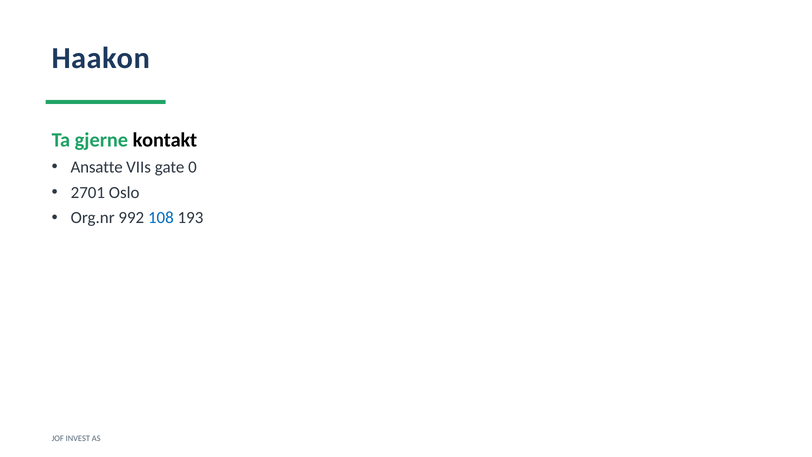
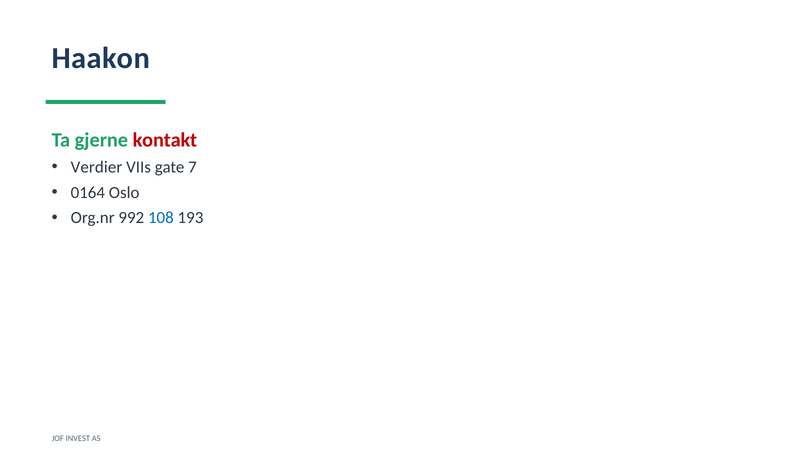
kontakt colour: black -> red
Ansatte: Ansatte -> Verdier
0: 0 -> 7
2701: 2701 -> 0164
